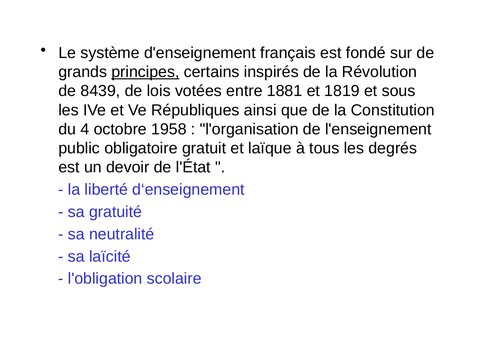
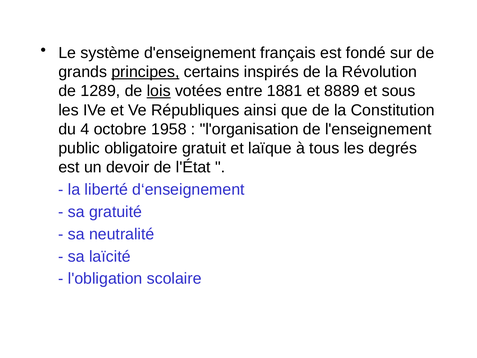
8439: 8439 -> 1289
lois underline: none -> present
1819: 1819 -> 8889
